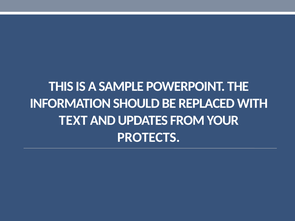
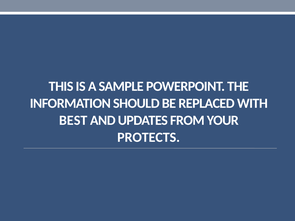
TEXT: TEXT -> BEST
